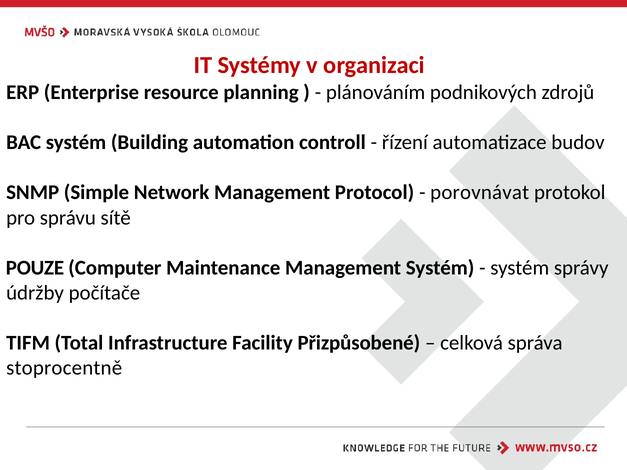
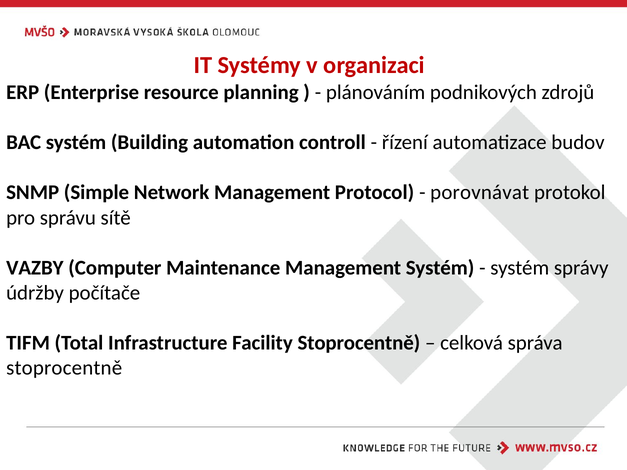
POUZE: POUZE -> VAZBY
Facility Přizpůsobené: Přizpůsobené -> Stoprocentně
